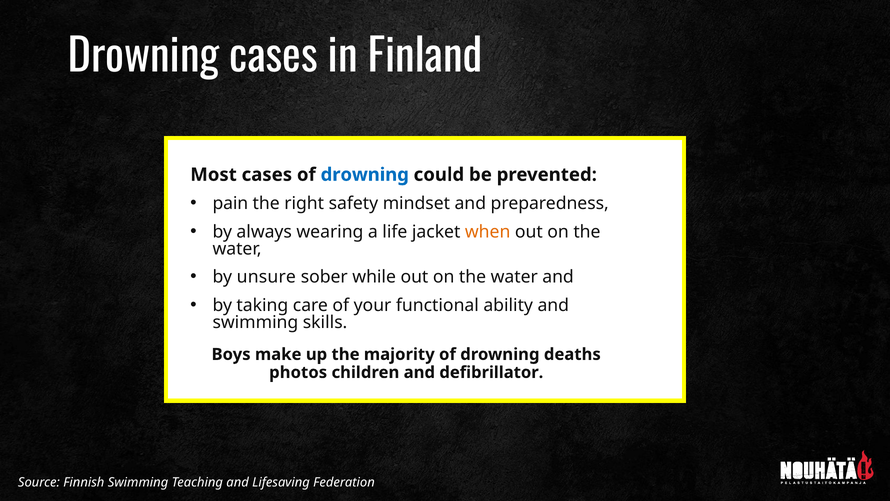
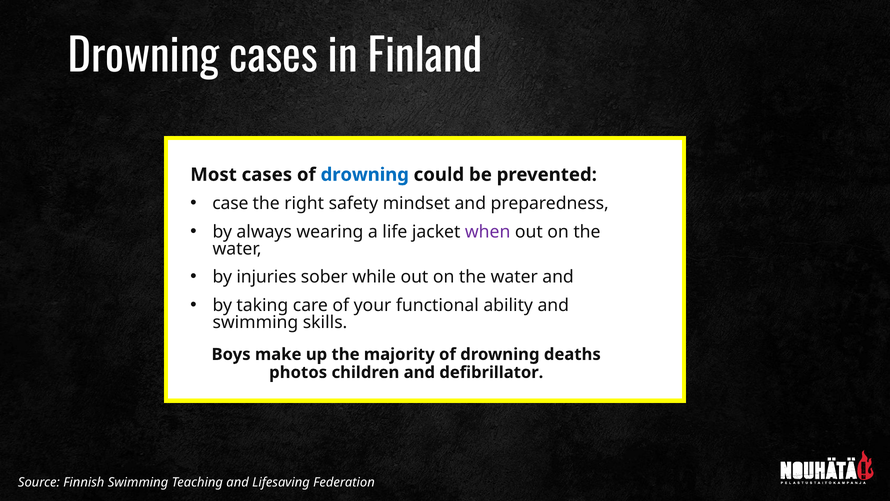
pain: pain -> case
when colour: orange -> purple
unsure: unsure -> injuries
